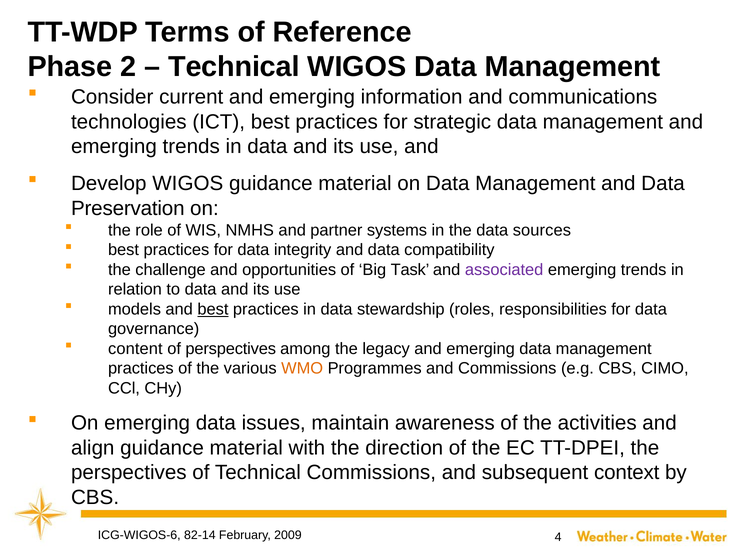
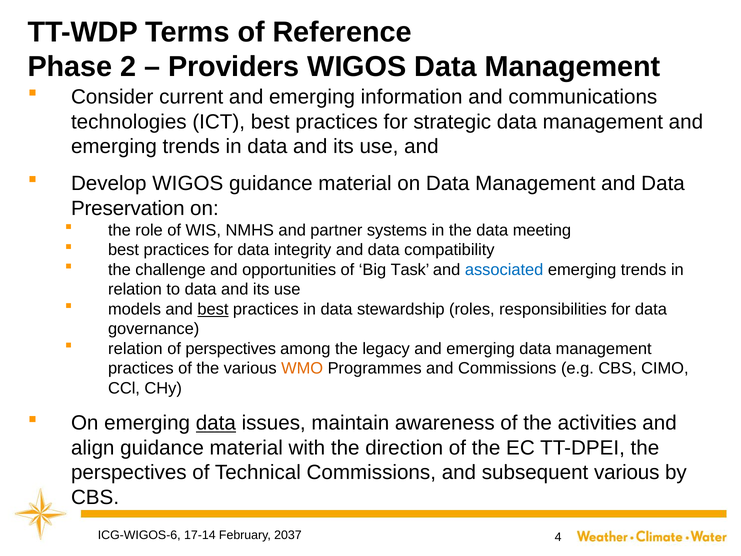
Technical at (234, 67): Technical -> Providers
sources: sources -> meeting
associated colour: purple -> blue
content at (135, 349): content -> relation
data at (216, 423) underline: none -> present
subsequent context: context -> various
82-14: 82-14 -> 17-14
2009: 2009 -> 2037
